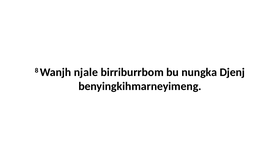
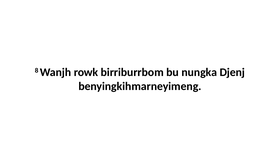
njale: njale -> rowk
